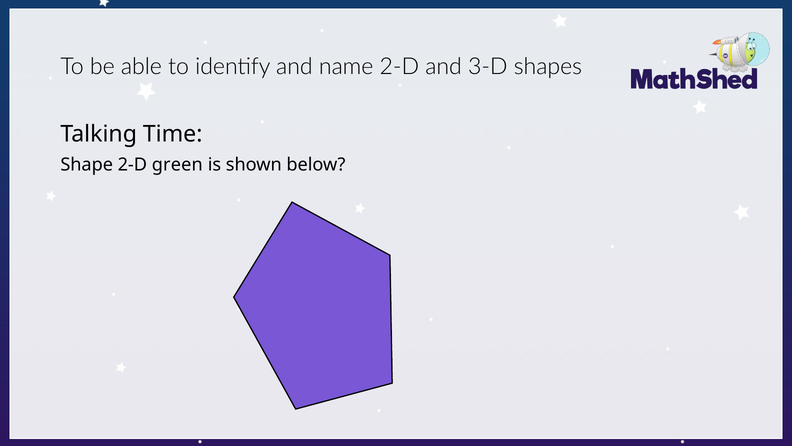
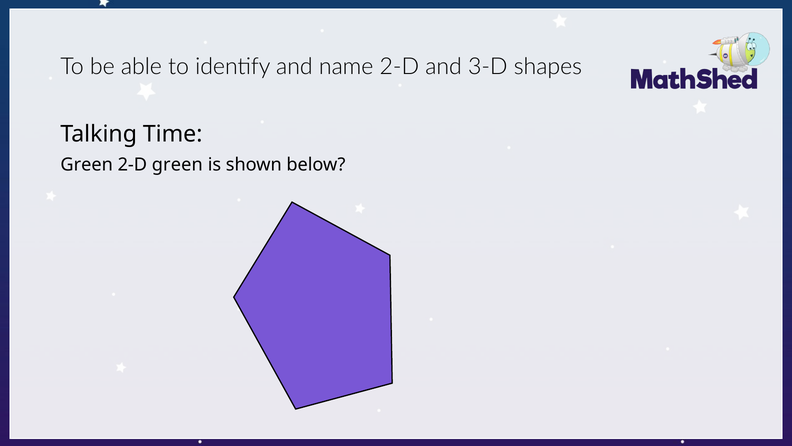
Shape at (87, 164): Shape -> Green
